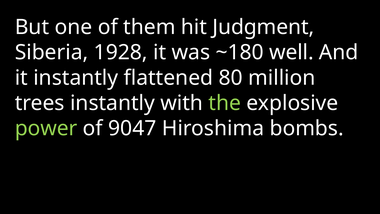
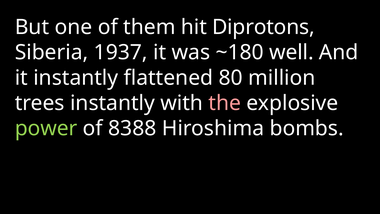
Judgment: Judgment -> Diprotons
1928: 1928 -> 1937
the colour: light green -> pink
9047: 9047 -> 8388
